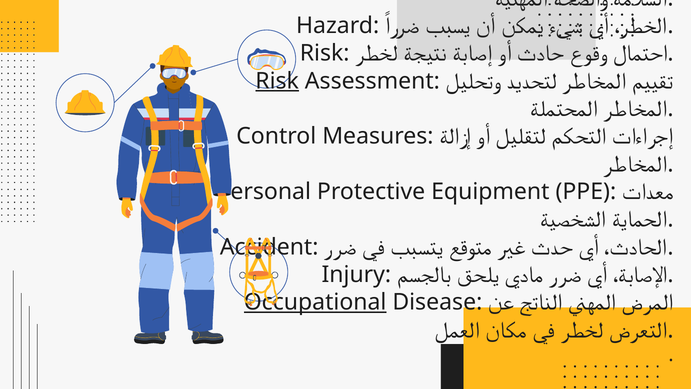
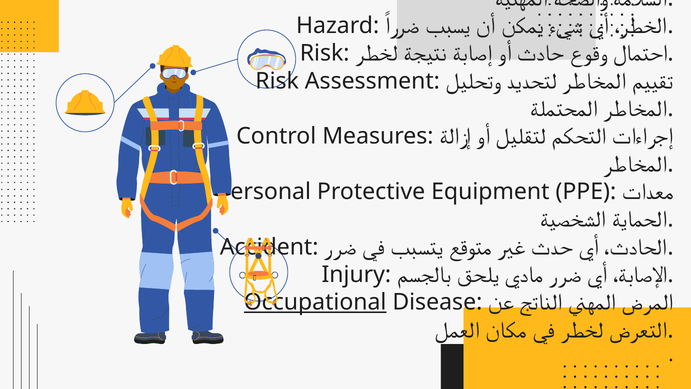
Risk at (277, 81) underline: present -> none
